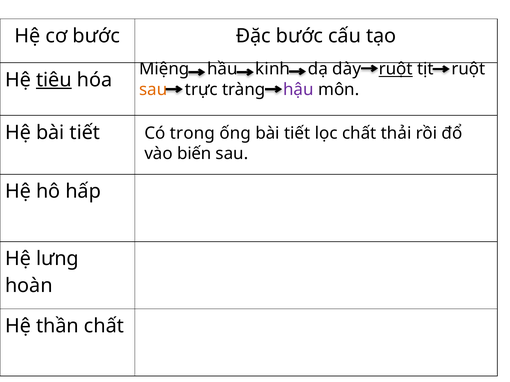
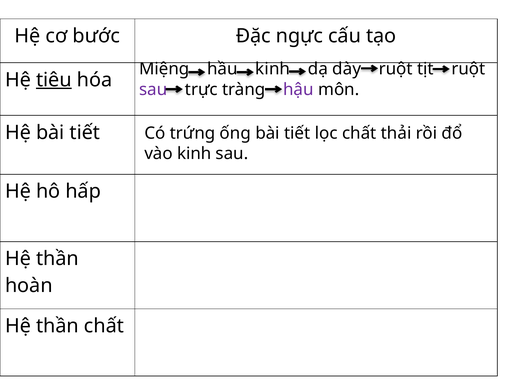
Đặc bước: bước -> ngực
ruột at (396, 69) underline: present -> none
sau at (153, 90) colour: orange -> purple
trong: trong -> trứng
vào biến: biến -> kinh
lưng at (57, 259): lưng -> thần
